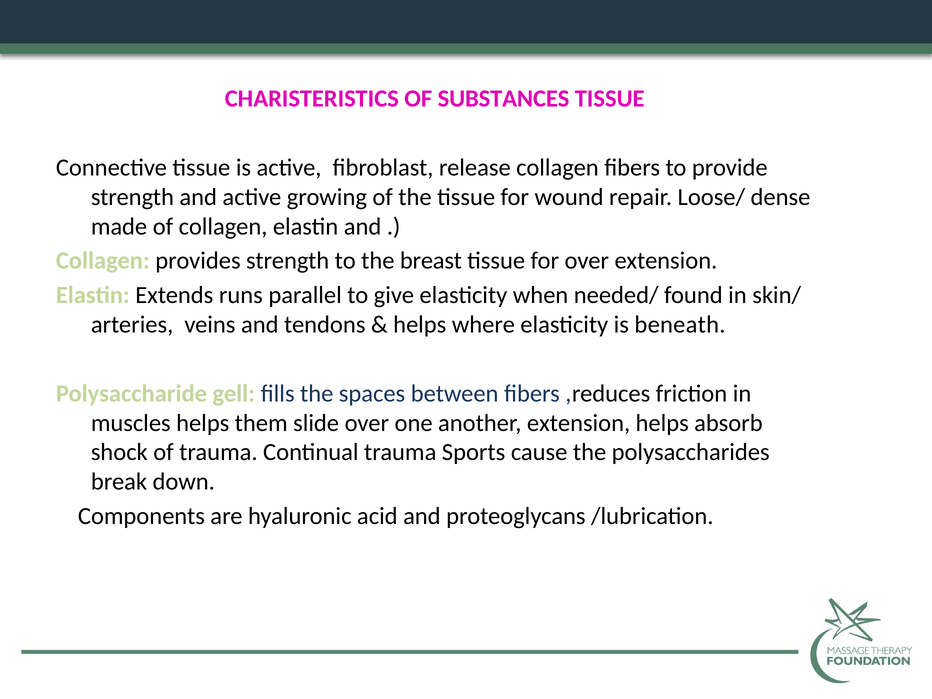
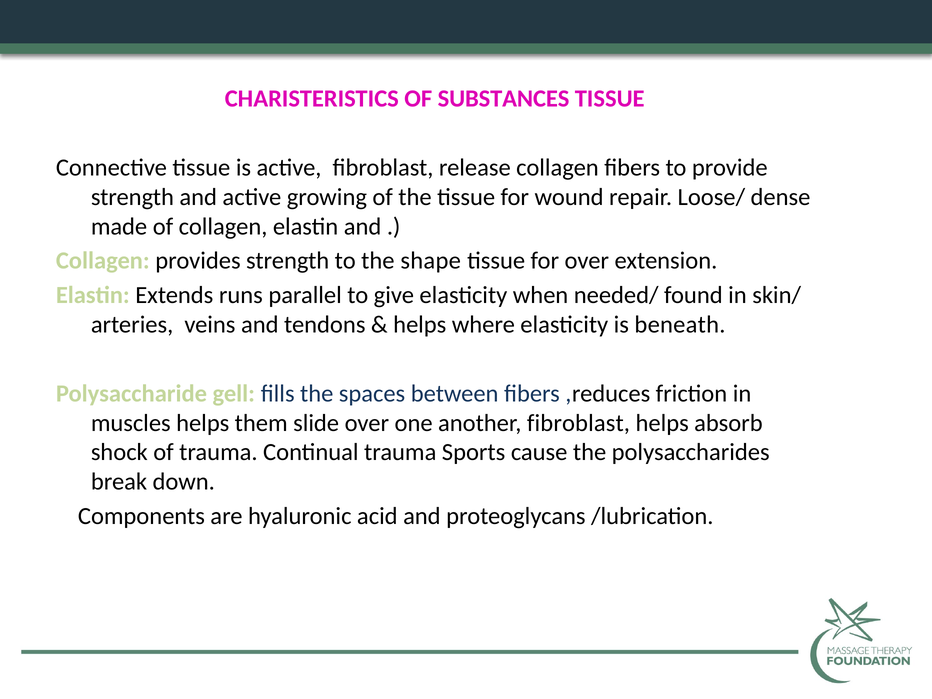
breast: breast -> shape
another extension: extension -> fibroblast
